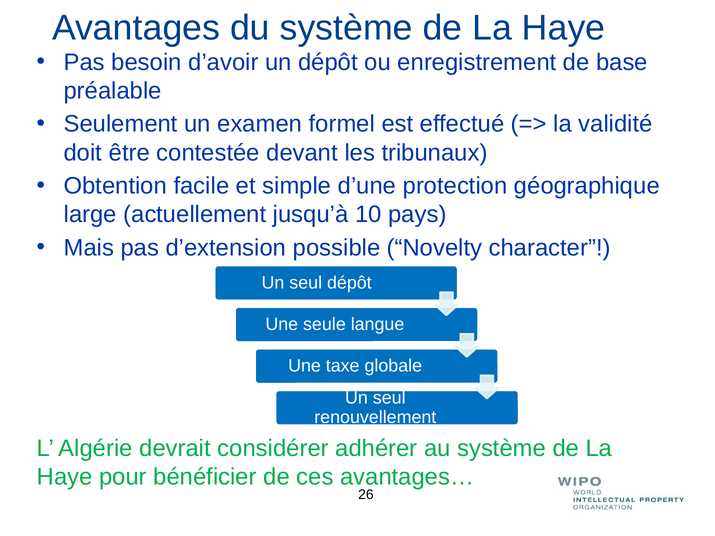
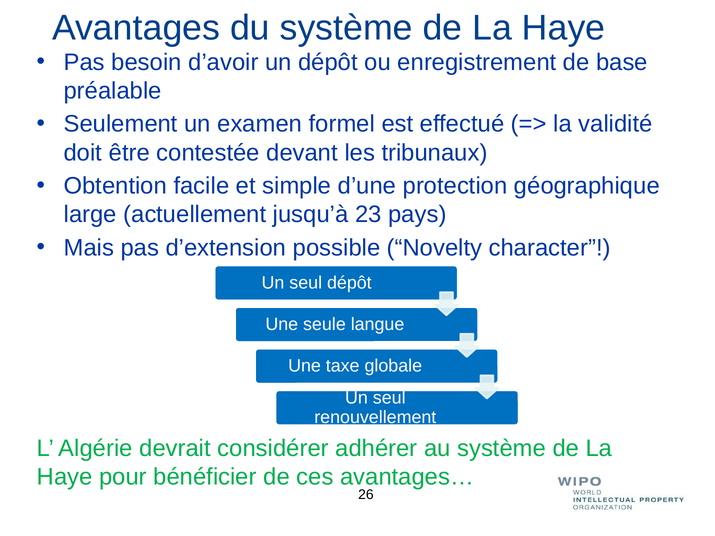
10: 10 -> 23
